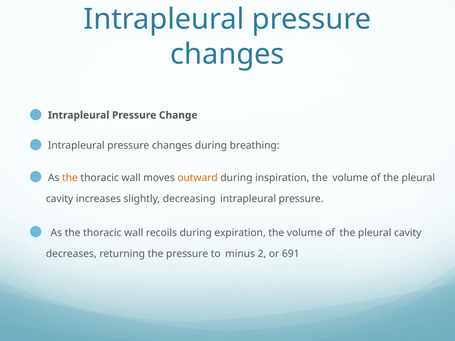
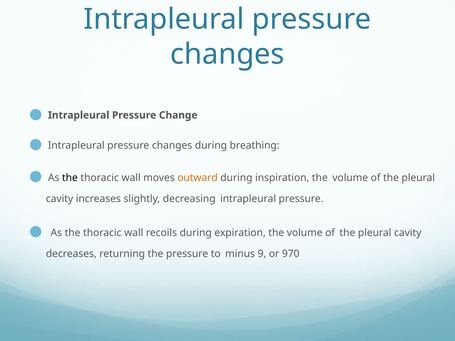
the at (70, 178) colour: orange -> black
2: 2 -> 9
691: 691 -> 970
